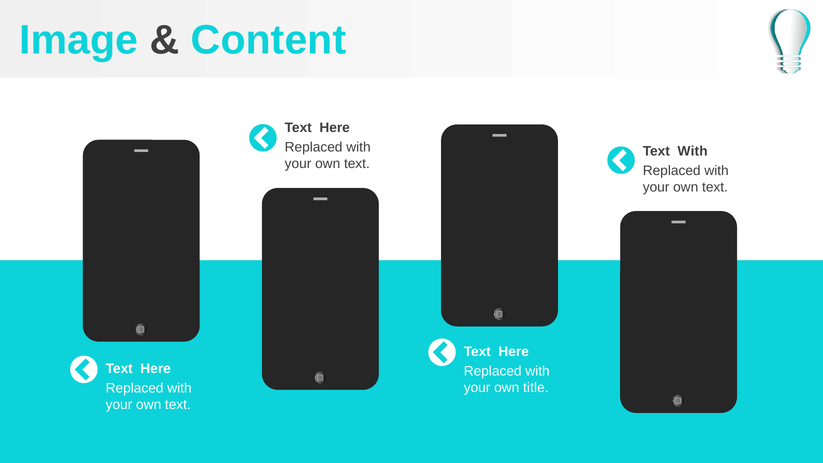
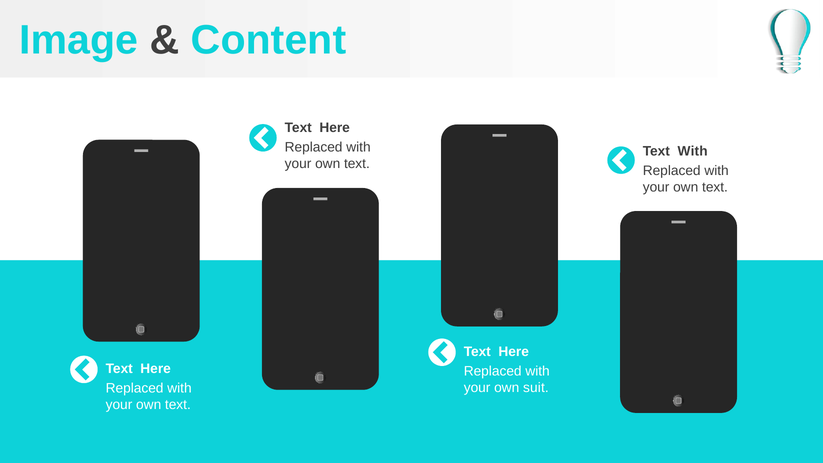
title: title -> suit
